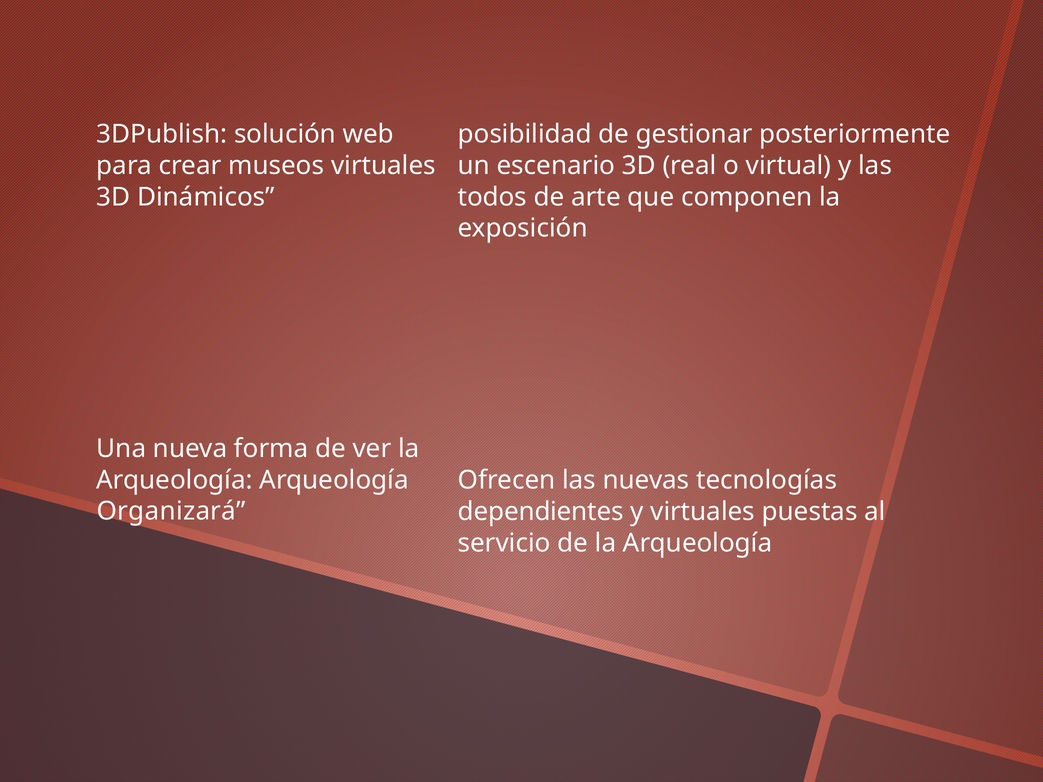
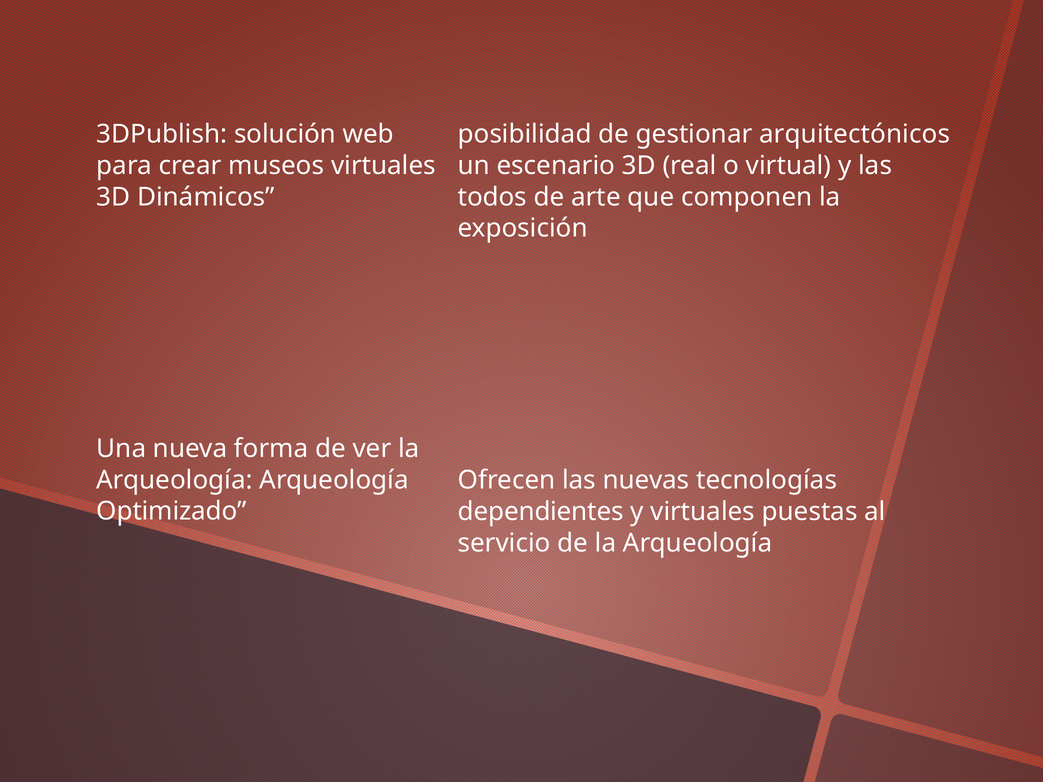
posteriormente: posteriormente -> arquitectónicos
Organizará: Organizará -> Optimizado
